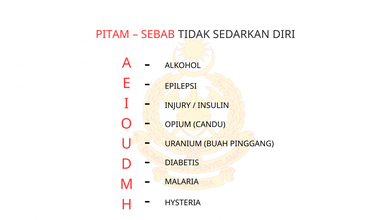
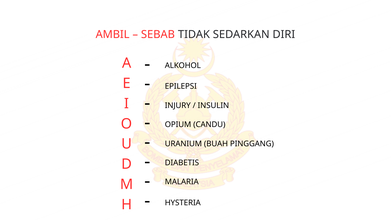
PITAM: PITAM -> AMBIL
